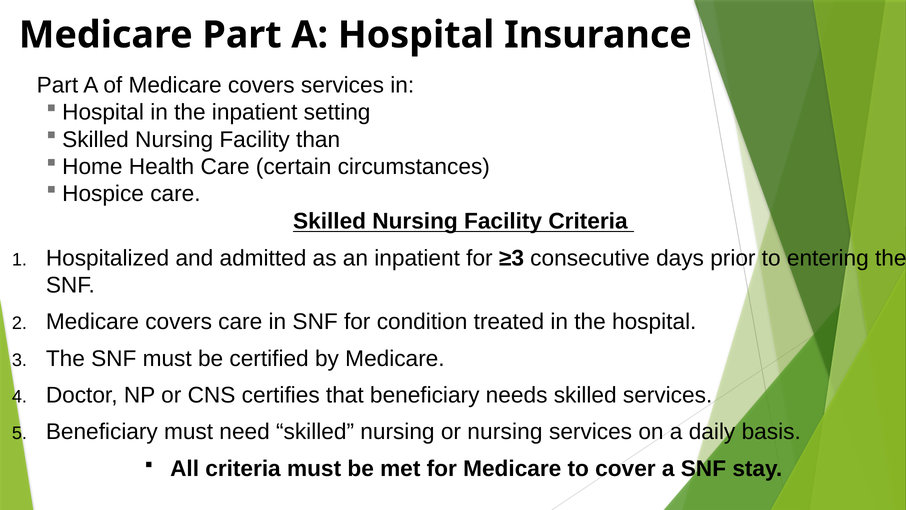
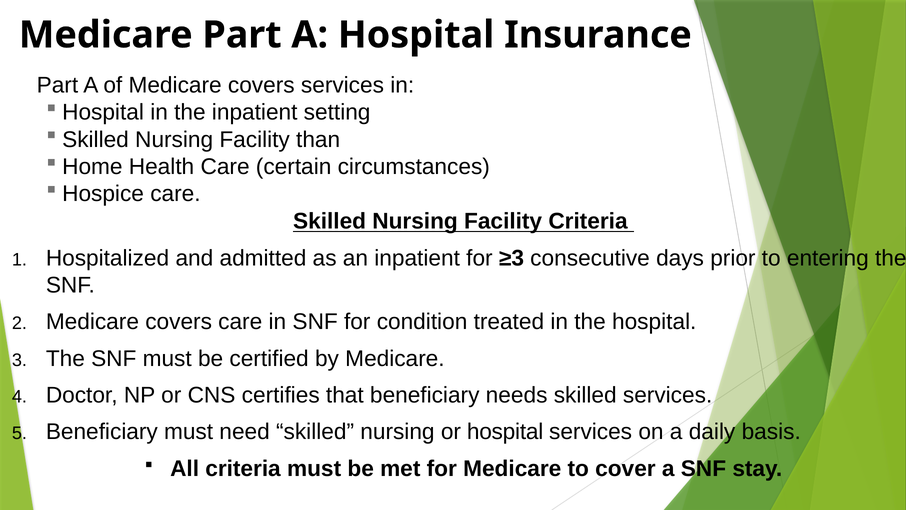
or nursing: nursing -> hospital
